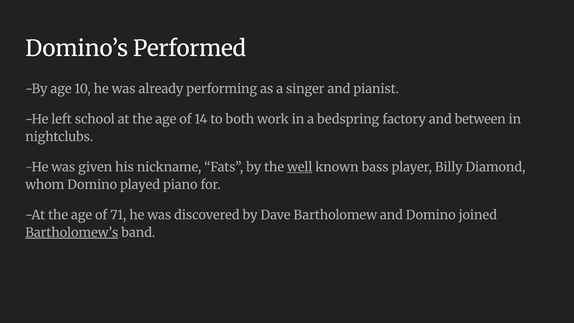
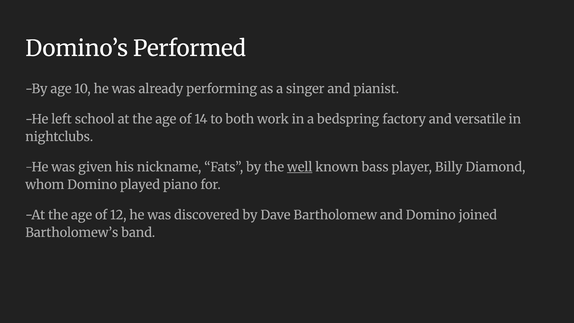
between: between -> versatile
71: 71 -> 12
Bartholomew’s underline: present -> none
